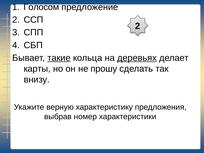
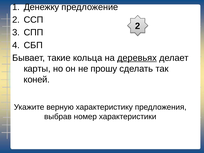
Голосом: Голосом -> Денежку
такие underline: present -> none
внизу: внизу -> коней
